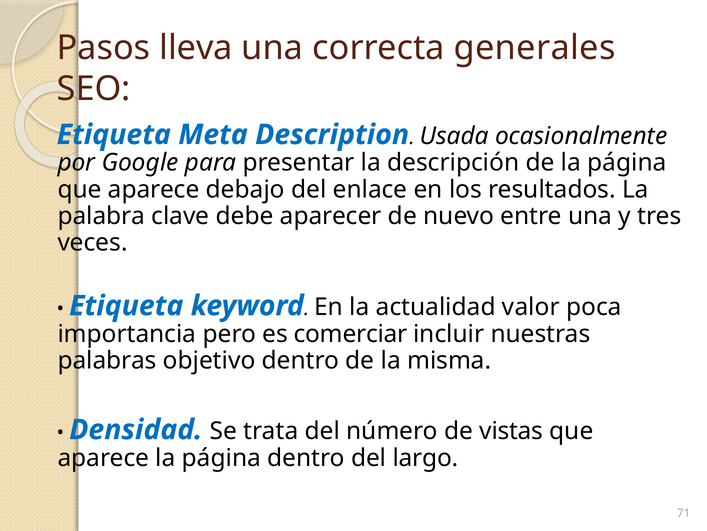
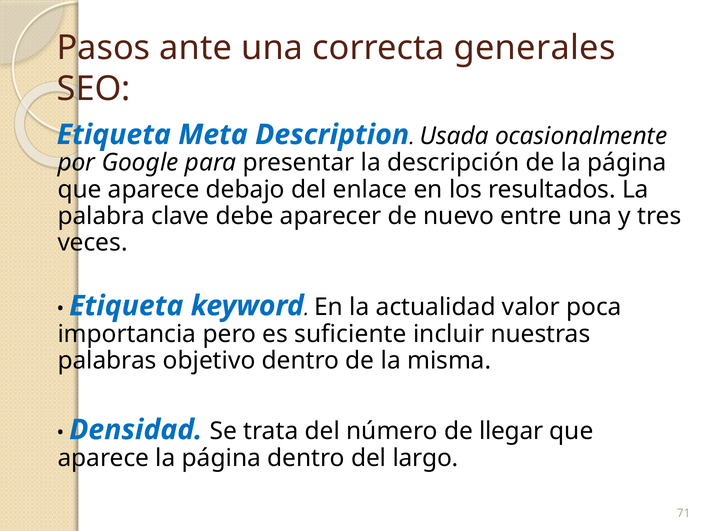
lleva: lleva -> ante
comerciar: comerciar -> suficiente
vistas: vistas -> llegar
